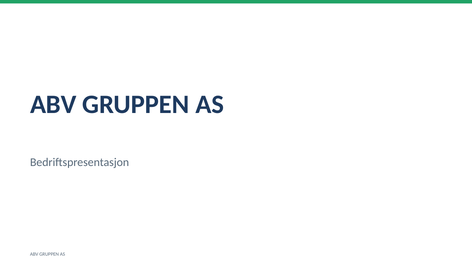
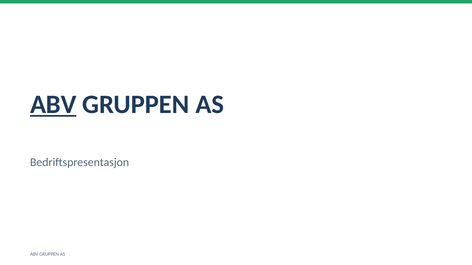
ABV at (53, 105) underline: none -> present
